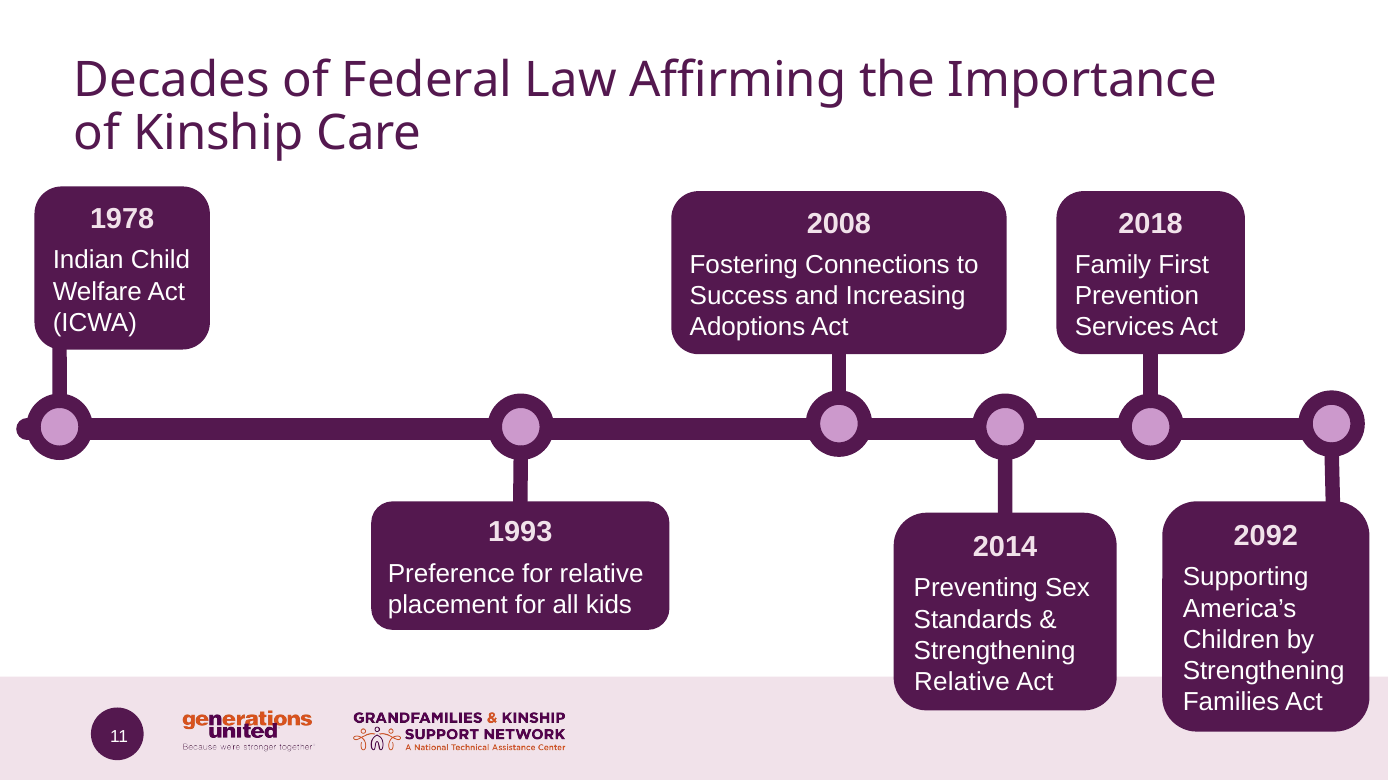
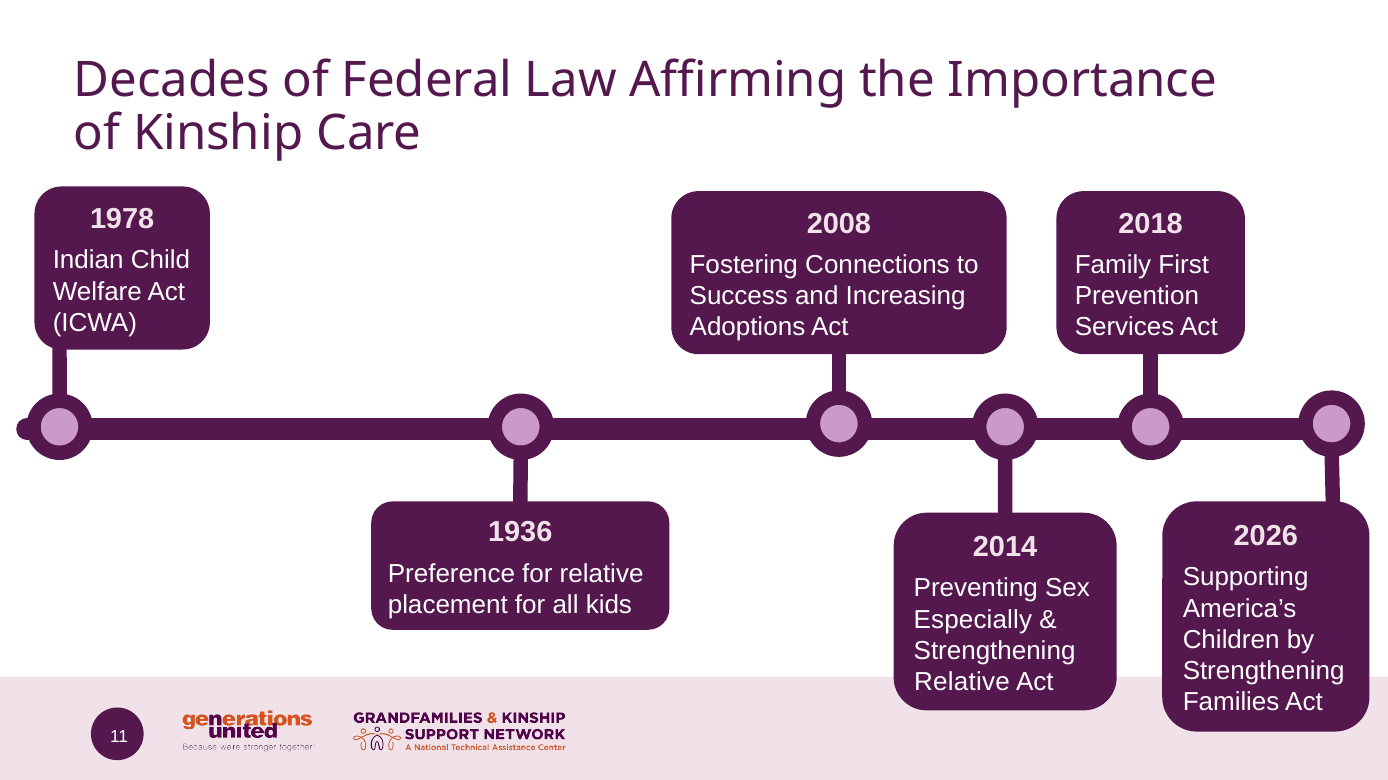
1993: 1993 -> 1936
2092: 2092 -> 2026
Standards: Standards -> Especially
